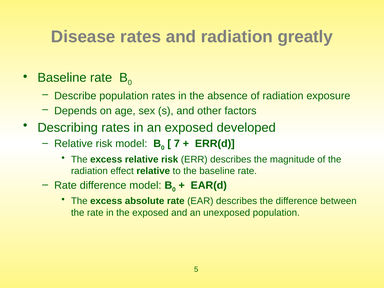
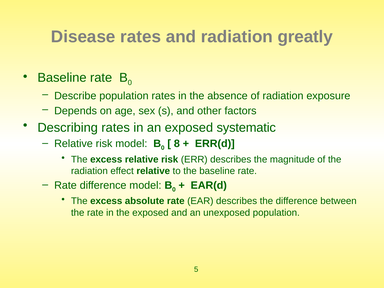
developed: developed -> systematic
7: 7 -> 8
